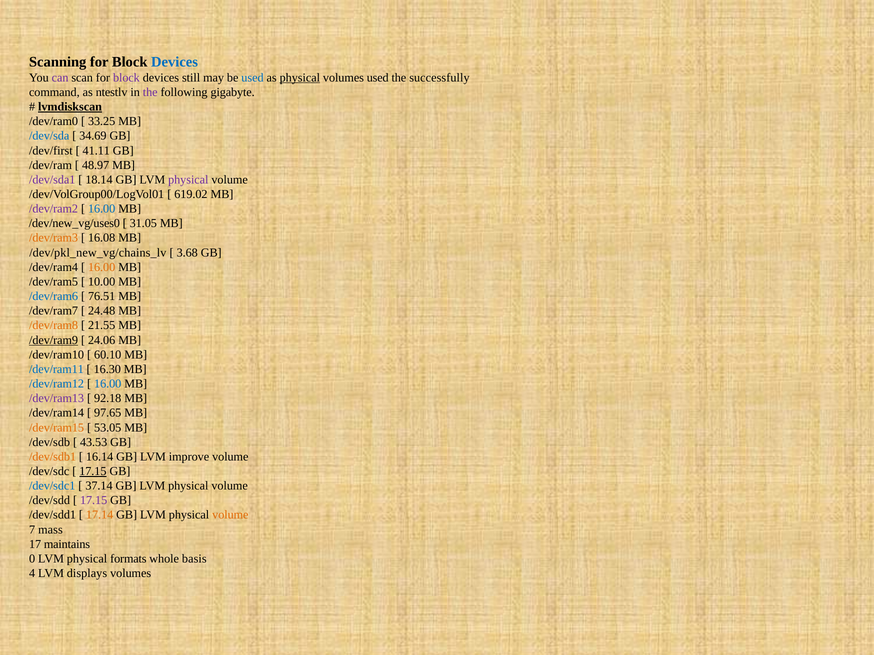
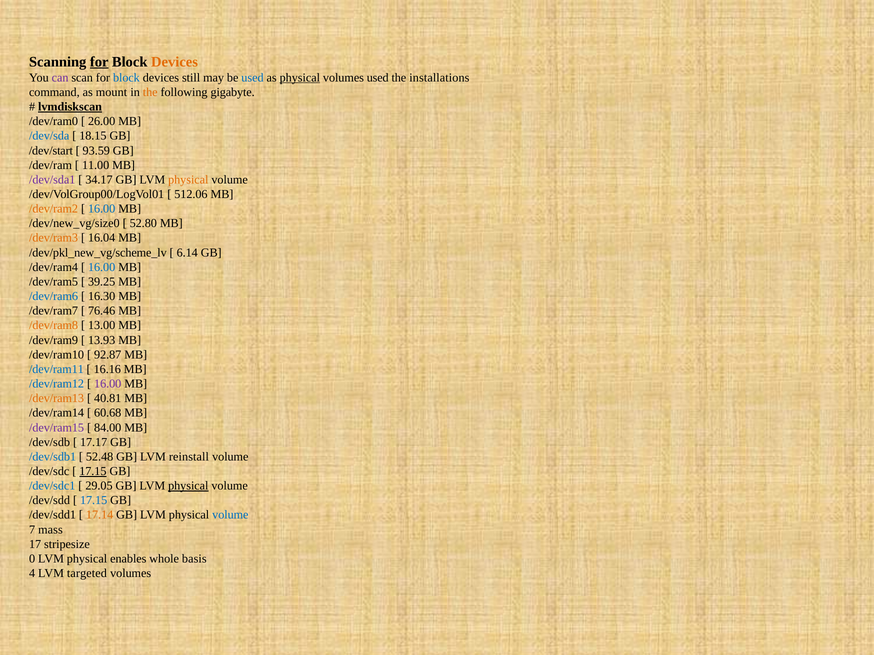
for at (99, 62) underline: none -> present
Devices at (175, 62) colour: blue -> orange
block at (126, 78) colour: purple -> blue
successfully: successfully -> installations
ntestlv: ntestlv -> mount
the at (150, 92) colour: purple -> orange
33.25: 33.25 -> 26.00
34.69: 34.69 -> 18.15
/dev/first: /dev/first -> /dev/start
41.11: 41.11 -> 93.59
48.97: 48.97 -> 11.00
18.14: 18.14 -> 34.17
physical at (188, 180) colour: purple -> orange
619.02: 619.02 -> 512.06
/dev/ram2 colour: purple -> orange
/dev/new_vg/uses0: /dev/new_vg/uses0 -> /dev/new_vg/size0
31.05: 31.05 -> 52.80
16.08: 16.08 -> 16.04
/dev/pkl_new_vg/chains_lv: /dev/pkl_new_vg/chains_lv -> /dev/pkl_new_vg/scheme_lv
3.68: 3.68 -> 6.14
16.00 at (102, 267) colour: orange -> blue
10.00: 10.00 -> 39.25
76.51: 76.51 -> 16.30
24.48: 24.48 -> 76.46
21.55: 21.55 -> 13.00
/dev/ram9 underline: present -> none
24.06: 24.06 -> 13.93
60.10: 60.10 -> 92.87
16.30: 16.30 -> 16.16
16.00 at (108, 384) colour: blue -> purple
/dev/ram13 colour: purple -> orange
92.18: 92.18 -> 40.81
97.65: 97.65 -> 60.68
/dev/ram15 colour: orange -> purple
53.05: 53.05 -> 84.00
43.53: 43.53 -> 17.17
/dev/sdb1 colour: orange -> blue
16.14: 16.14 -> 52.48
improve: improve -> reinstall
37.14: 37.14 -> 29.05
physical at (188, 486) underline: none -> present
17.15 at (94, 501) colour: purple -> blue
volume at (230, 515) colour: orange -> blue
maintains: maintains -> stripesize
formats: formats -> enables
displays: displays -> targeted
